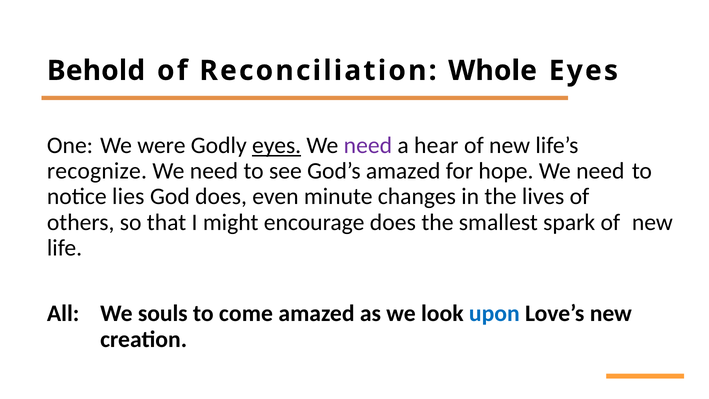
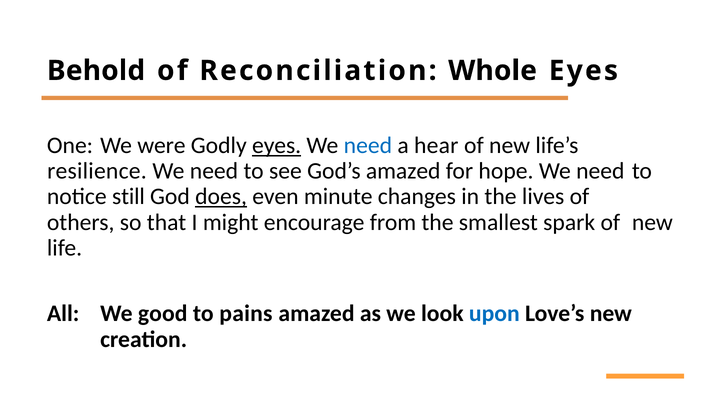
need at (368, 146) colour: purple -> blue
recognize: recognize -> resilience
lies: lies -> still
does at (221, 197) underline: none -> present
encourage does: does -> from
souls: souls -> good
come: come -> pains
